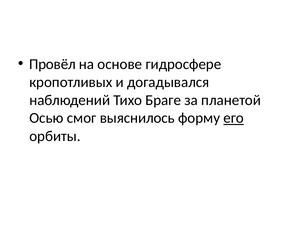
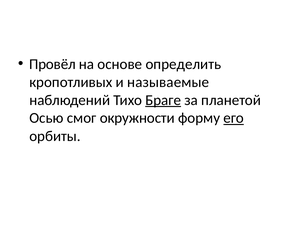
гидросфере: гидросфере -> определить
догадывался: догадывался -> называемые
Браге underline: none -> present
выяснилось: выяснилось -> окружности
